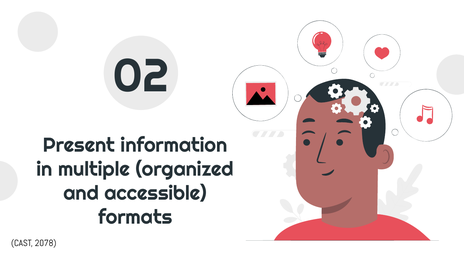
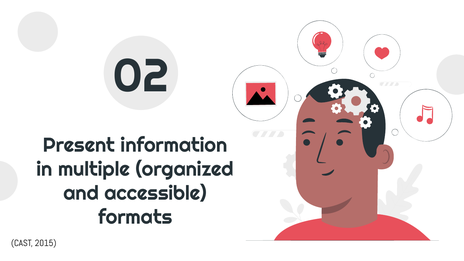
2078: 2078 -> 2015
